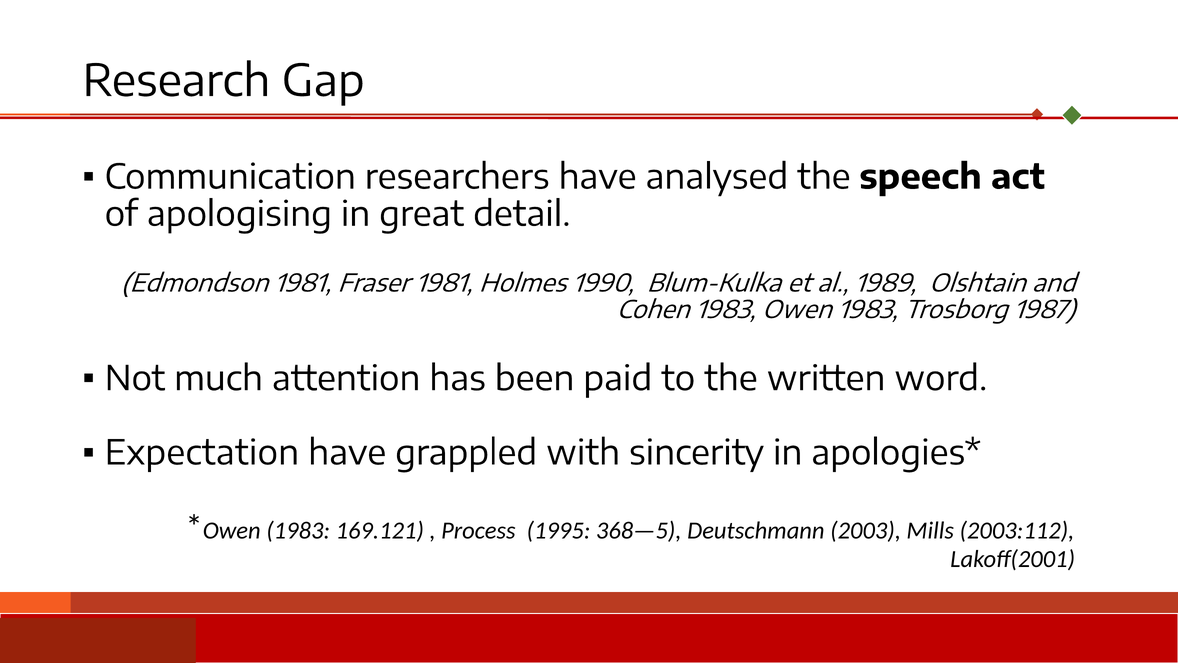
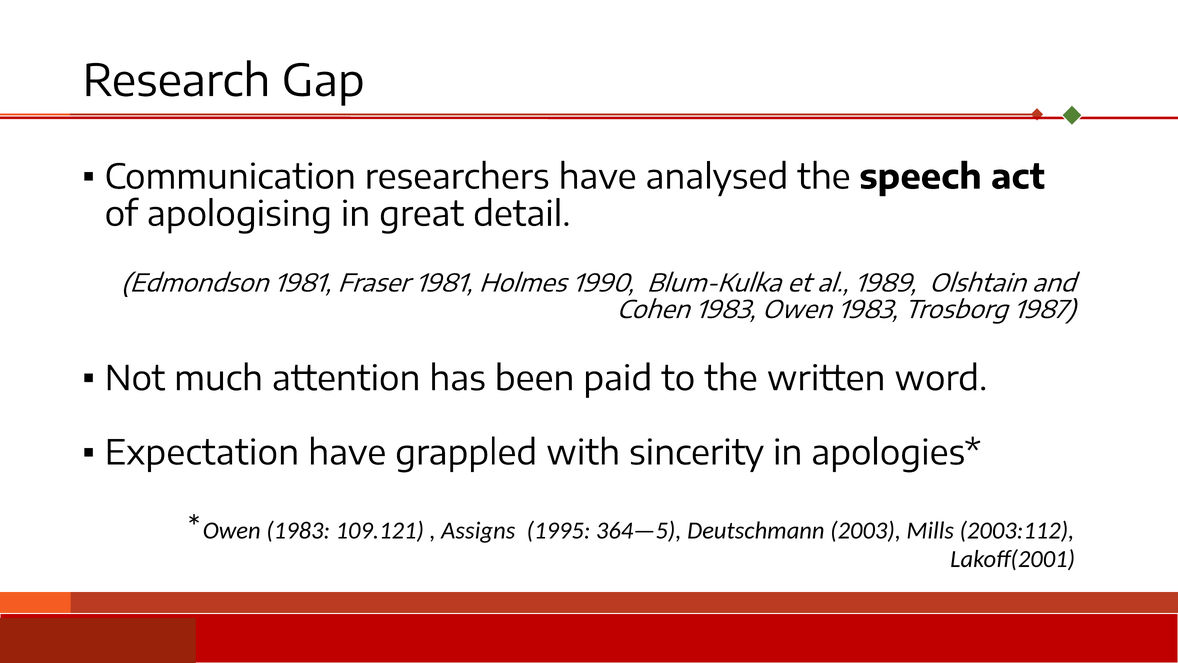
169.121: 169.121 -> 109.121
Process: Process -> Assigns
368—5: 368—5 -> 364—5
